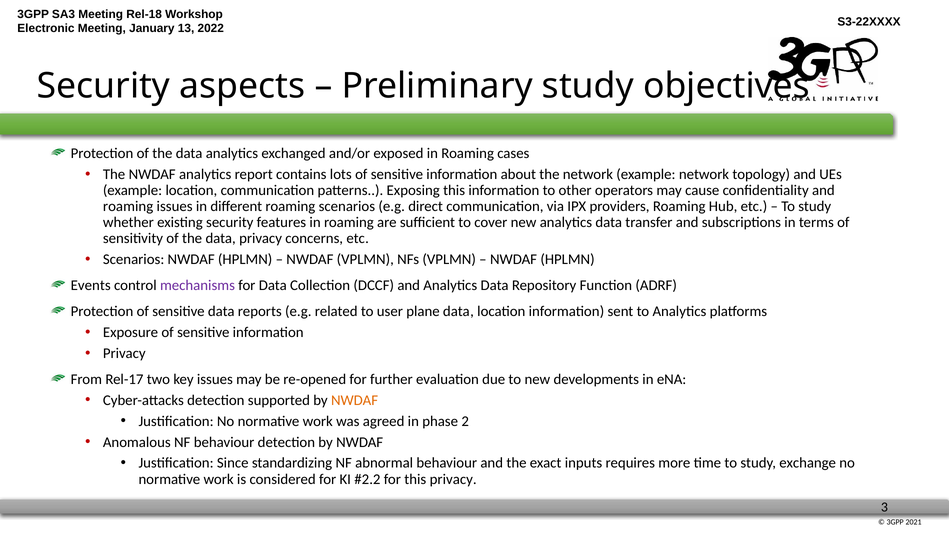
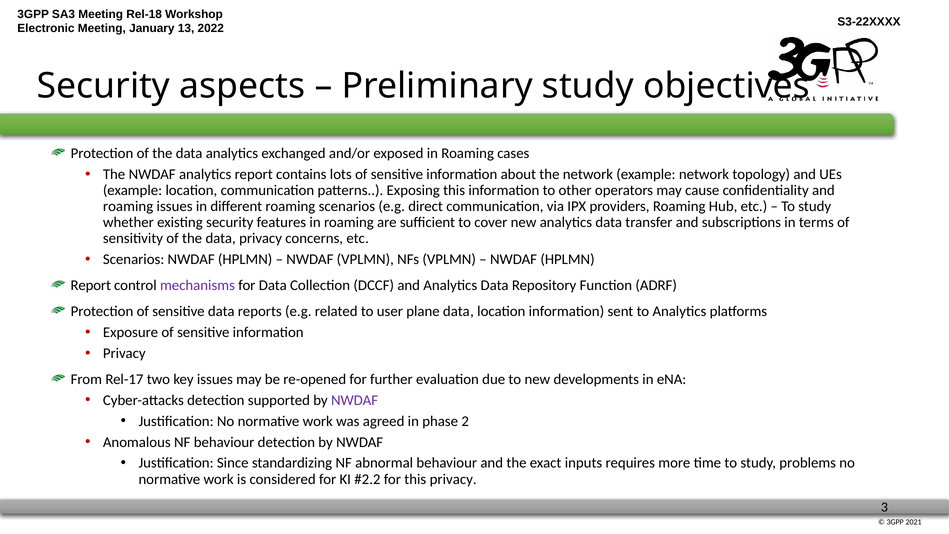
Events at (91, 285): Events -> Report
NWDAF at (355, 400) colour: orange -> purple
exchange: exchange -> problems
